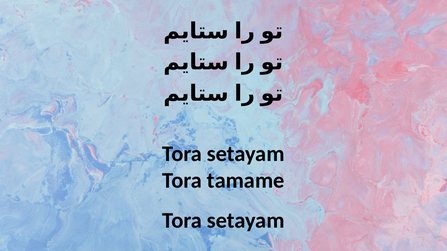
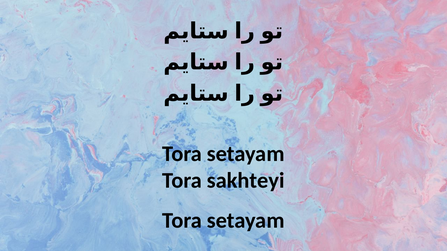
tamame: tamame -> sakhteyi
